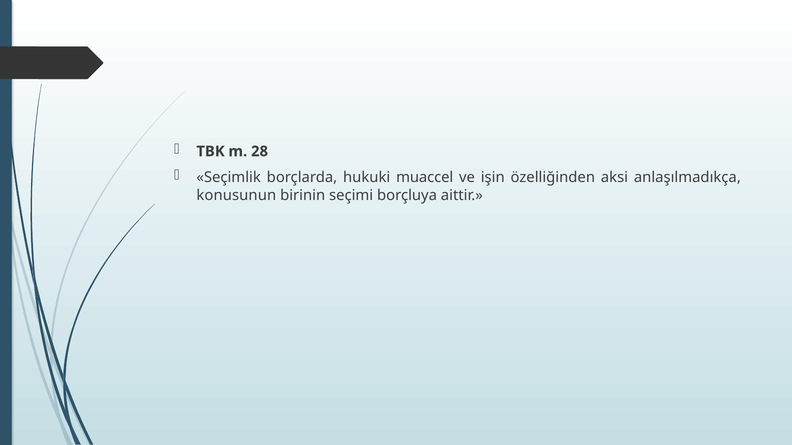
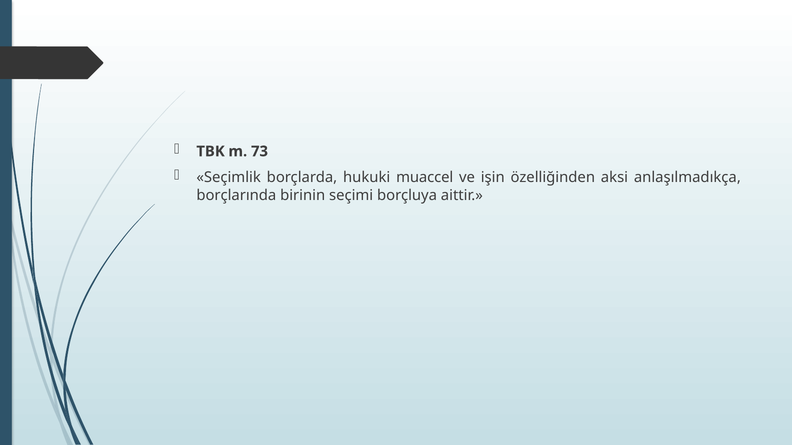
28: 28 -> 73
konusunun: konusunun -> borçlarında
